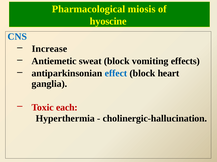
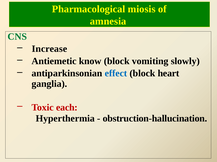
hyoscine: hyoscine -> amnesia
CNS colour: blue -> green
sweat: sweat -> know
effects: effects -> slowly
cholinergic-hallucination: cholinergic-hallucination -> obstruction-hallucination
